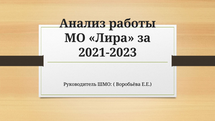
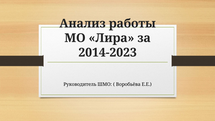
2021-2023: 2021-2023 -> 2014-2023
